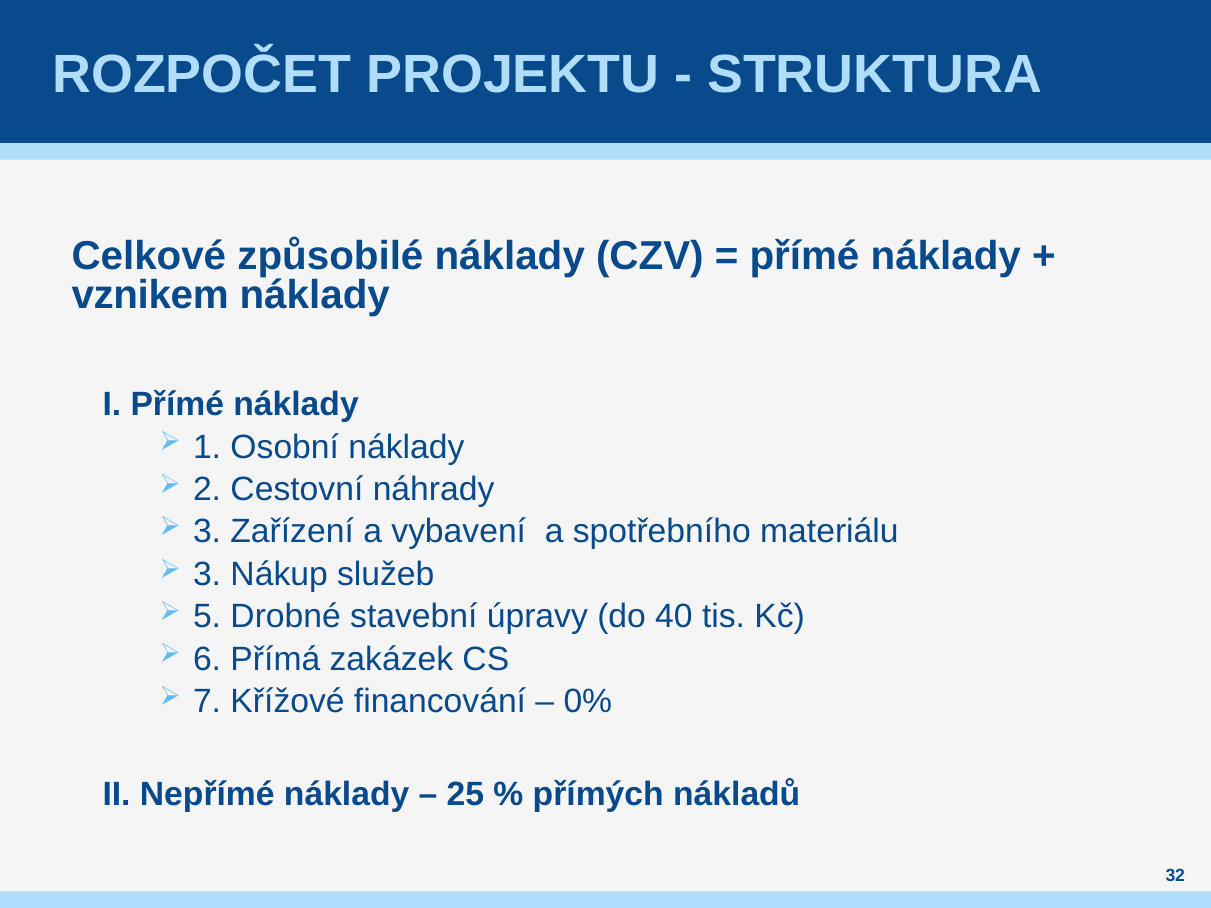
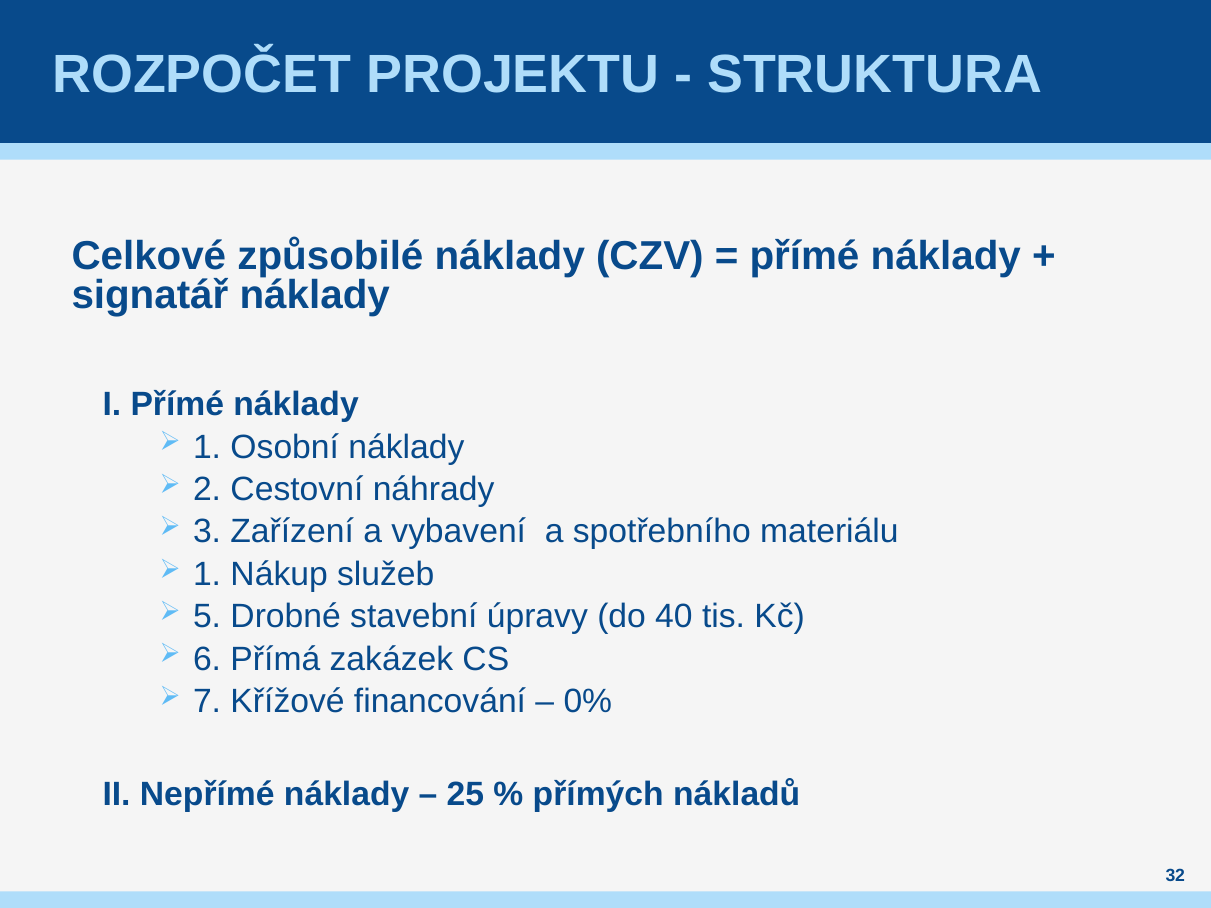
vznikem: vznikem -> signatář
3 at (207, 574): 3 -> 1
